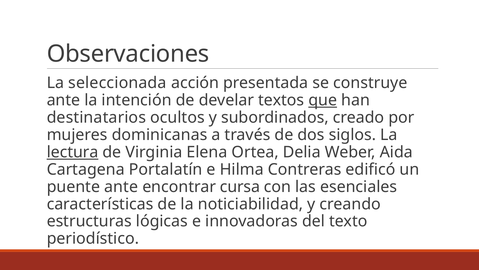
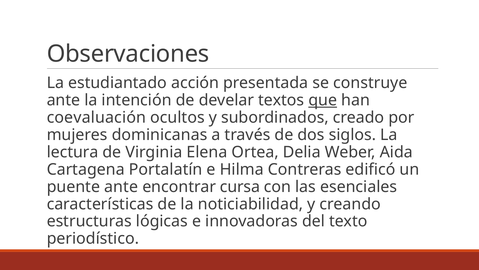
seleccionada: seleccionada -> estudiantado
destinatarios: destinatarios -> coevaluación
lectura underline: present -> none
